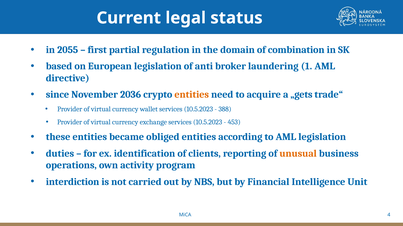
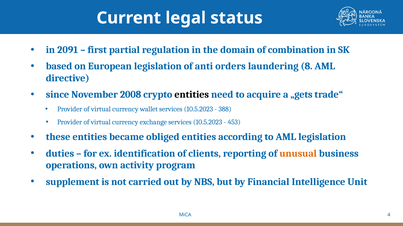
2055: 2055 -> 2091
broker: broker -> orders
1: 1 -> 8
2036: 2036 -> 2008
entities at (192, 95) colour: orange -> black
interdiction: interdiction -> supplement
